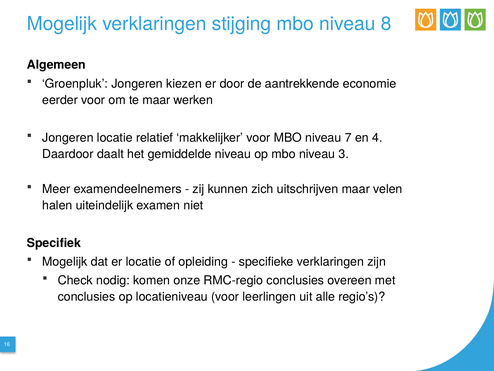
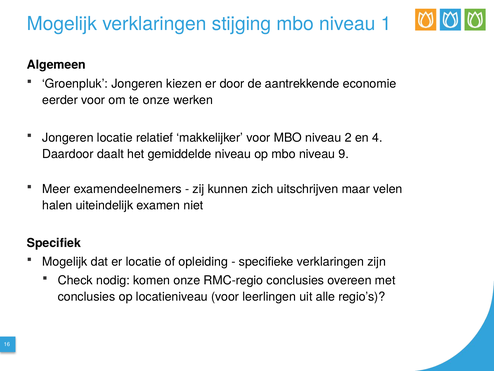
8: 8 -> 1
te maar: maar -> onze
7: 7 -> 2
3: 3 -> 9
